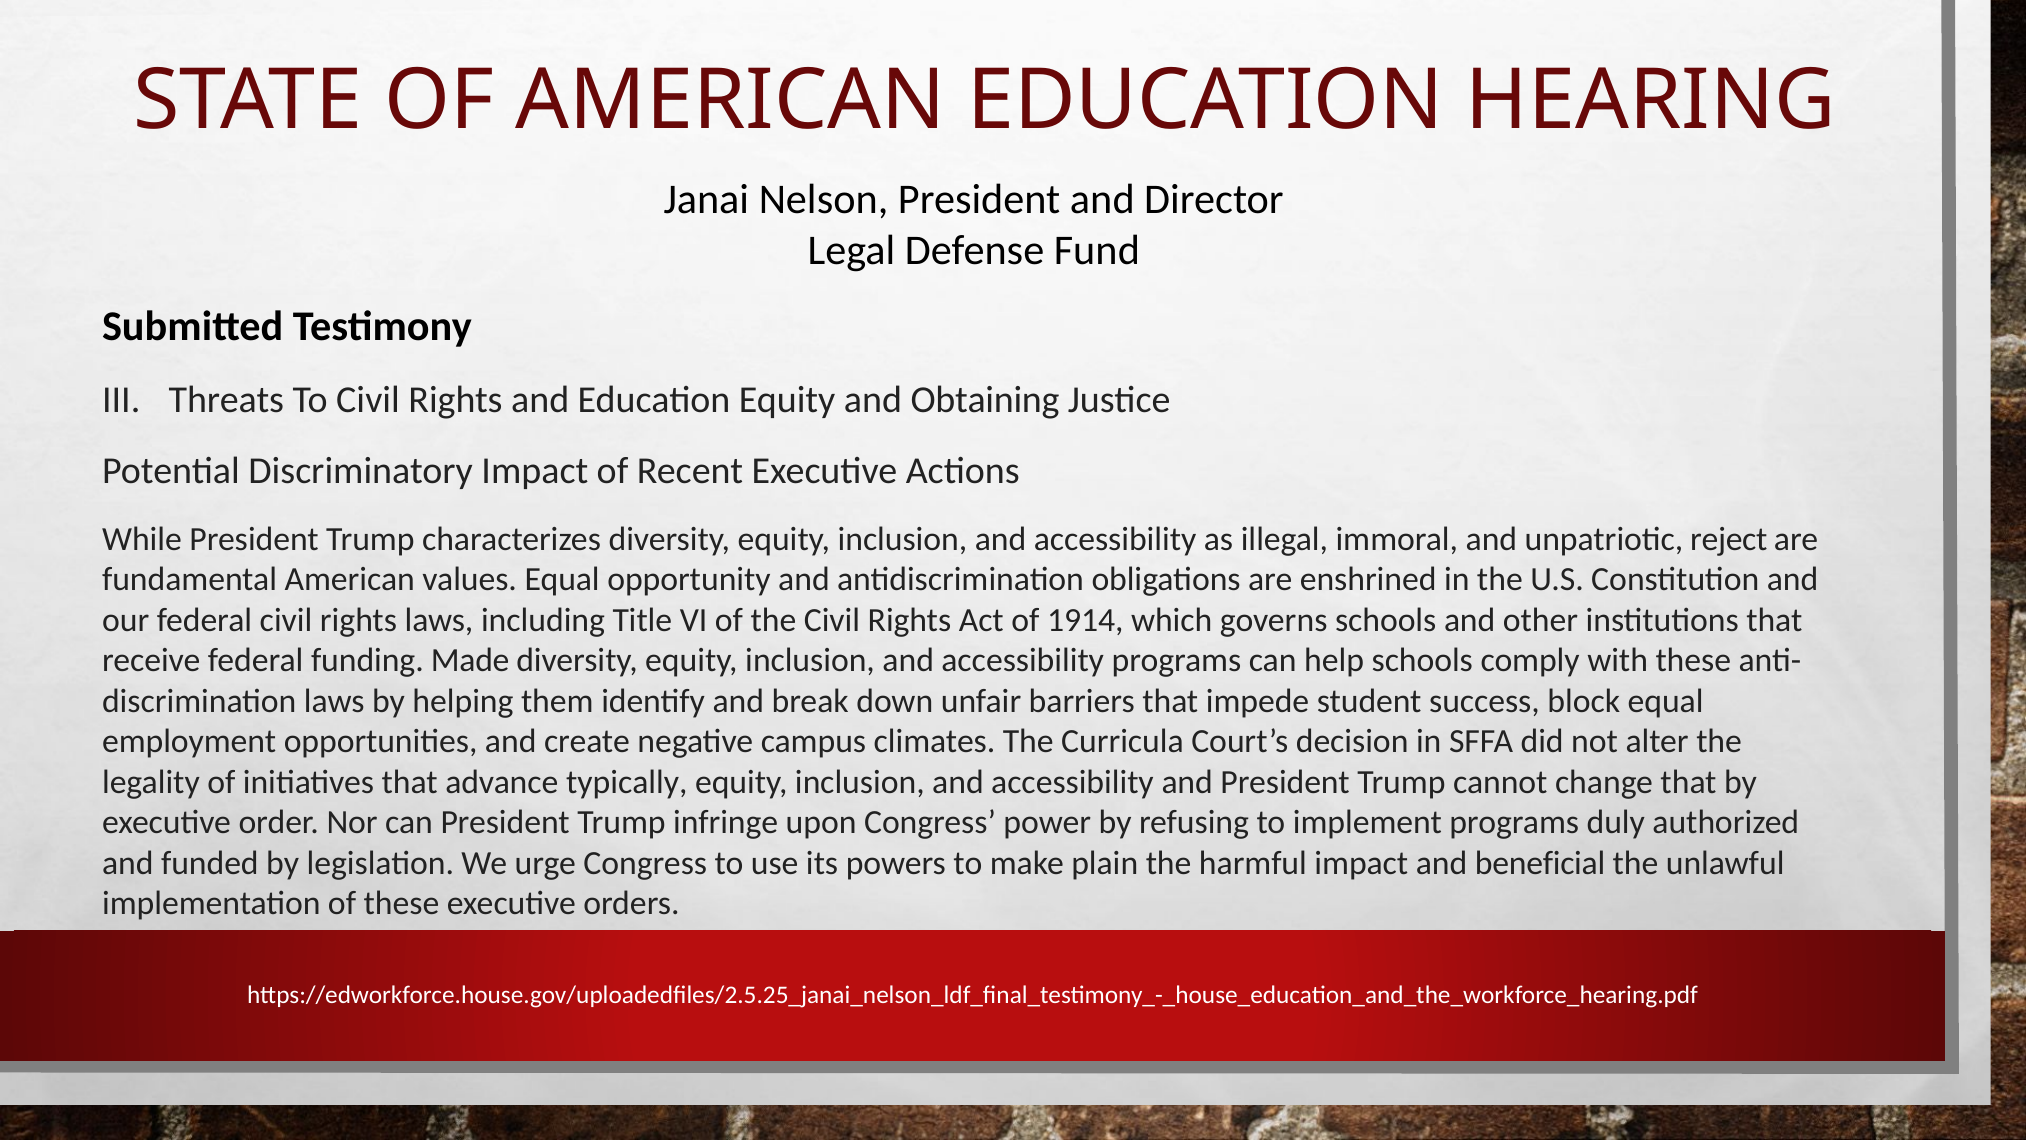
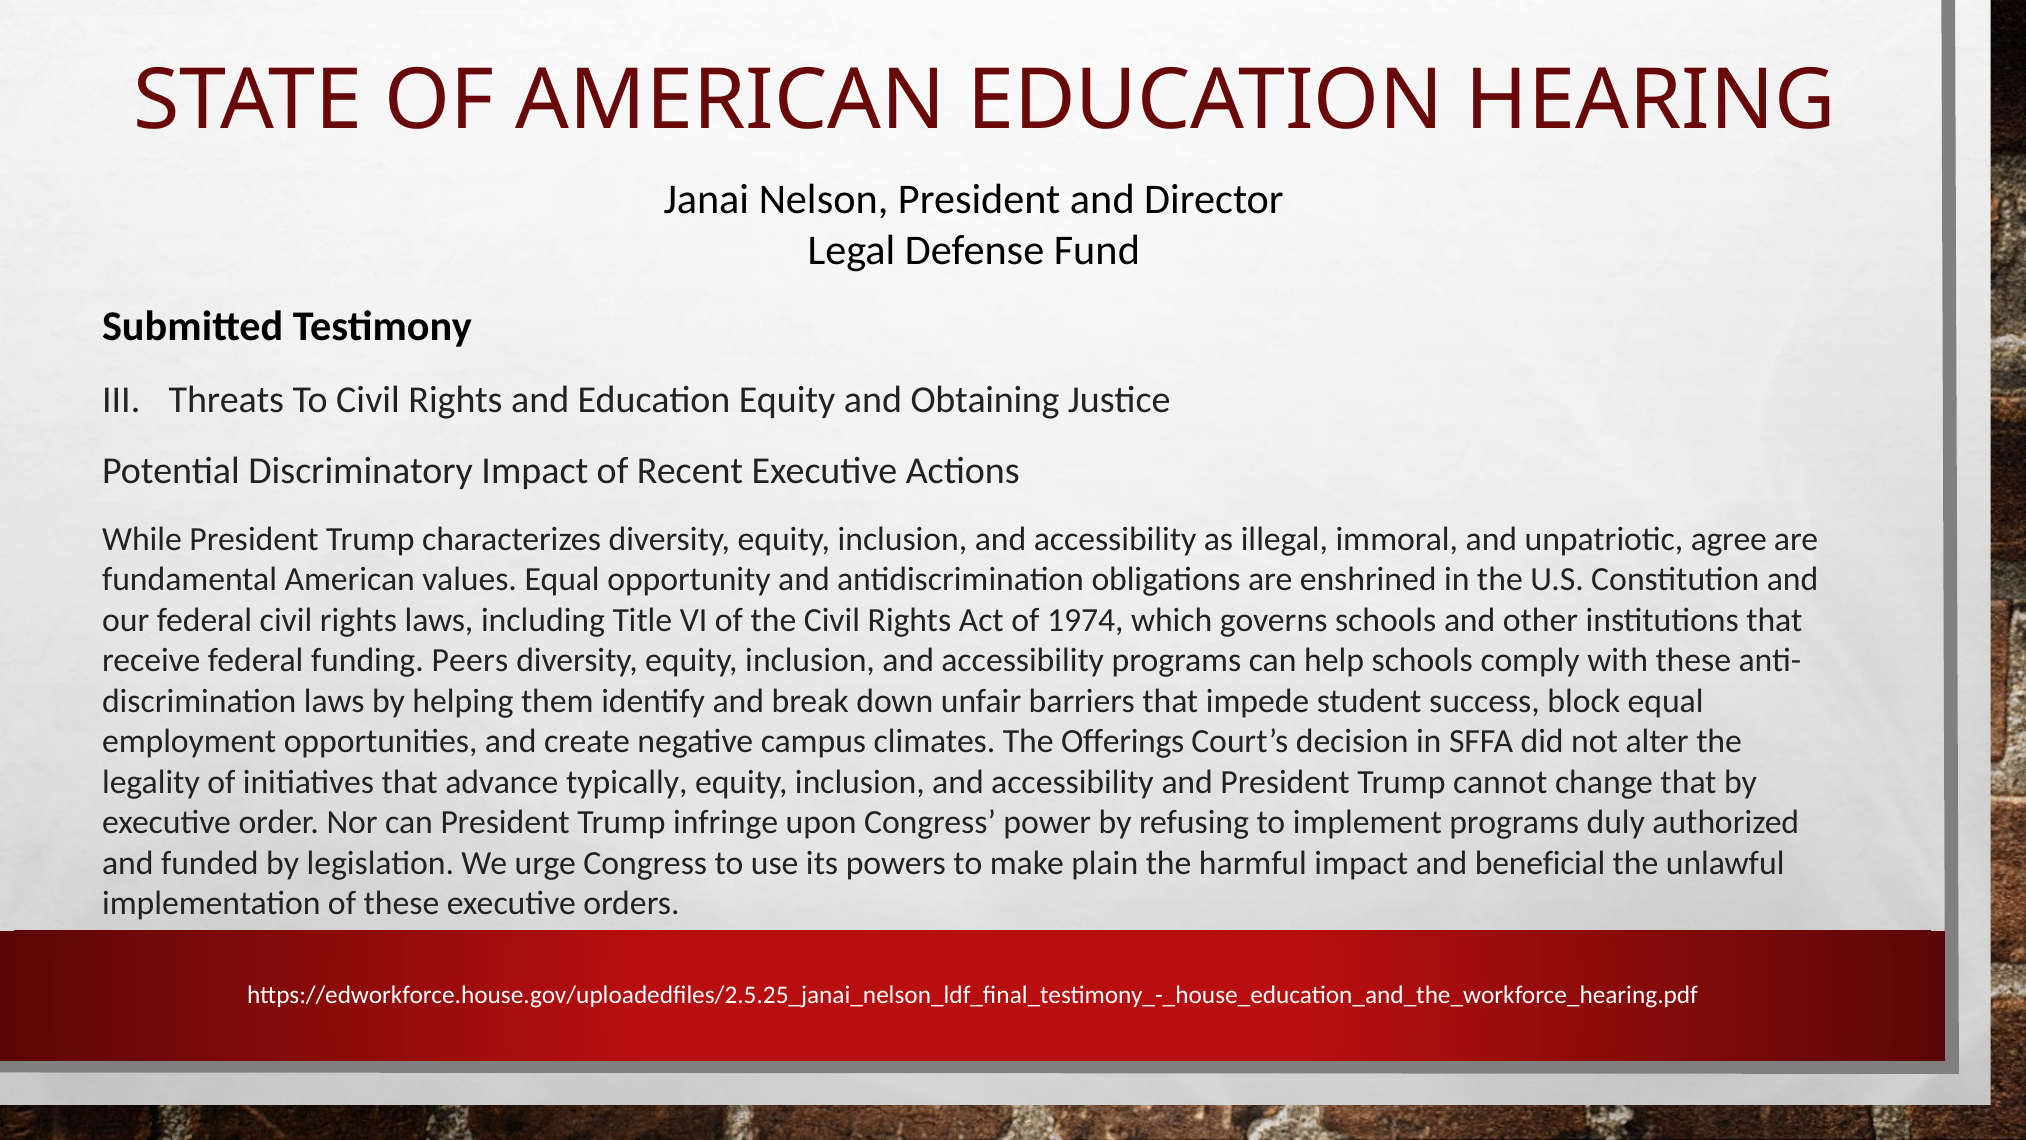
reject: reject -> agree
1914: 1914 -> 1974
Made: Made -> Peers
Curricula: Curricula -> Offerings
